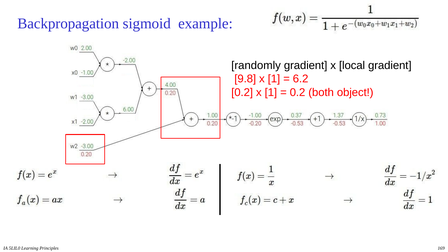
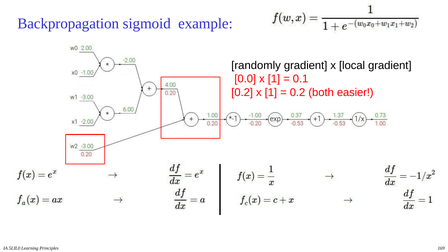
9.8: 9.8 -> 0.0
6.2: 6.2 -> 0.1
object: object -> easier
